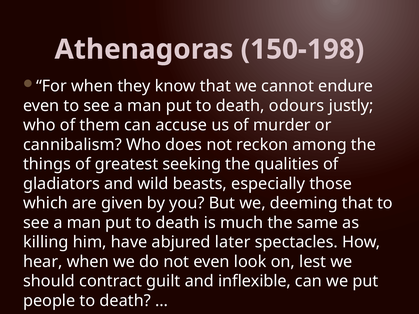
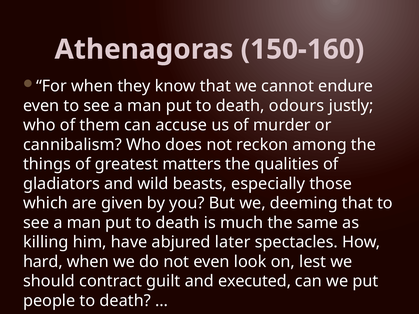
150-198: 150-198 -> 150-160
seeking: seeking -> matters
hear: hear -> hard
inflexible: inflexible -> executed
